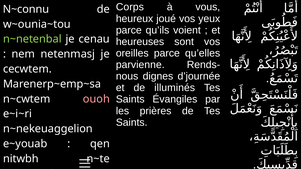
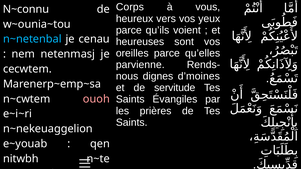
joué: joué -> vers
n~netenbal colour: light green -> light blue
d’journée: d’journée -> d’moines
illuminés: illuminés -> servitude
